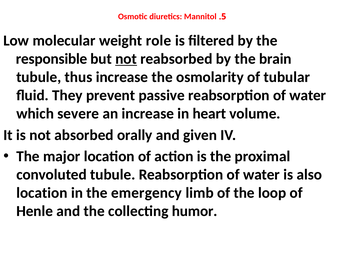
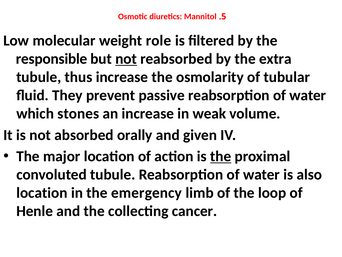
brain: brain -> extra
severe: severe -> stones
heart: heart -> weak
the at (221, 156) underline: none -> present
humor: humor -> cancer
